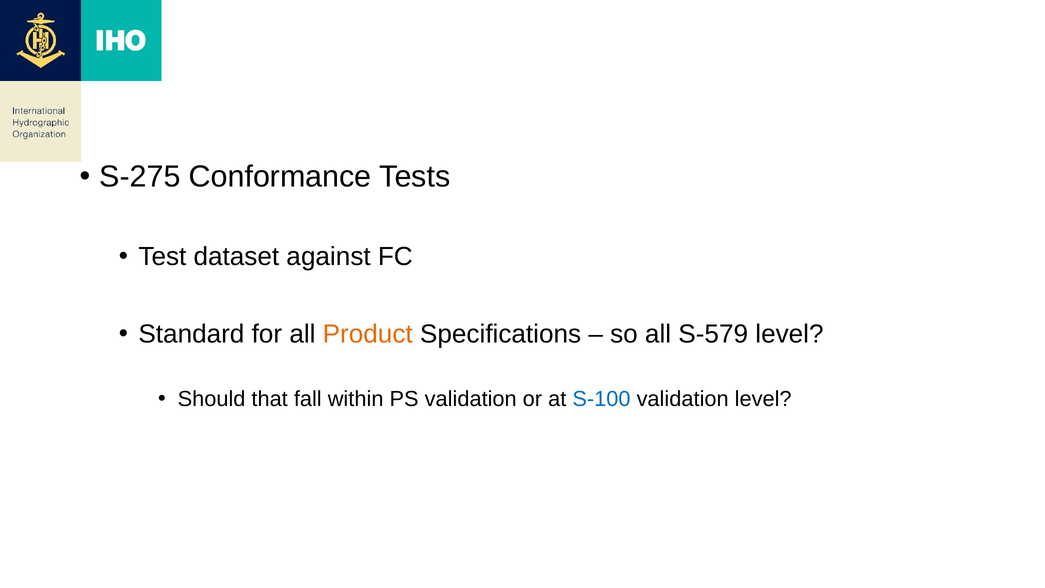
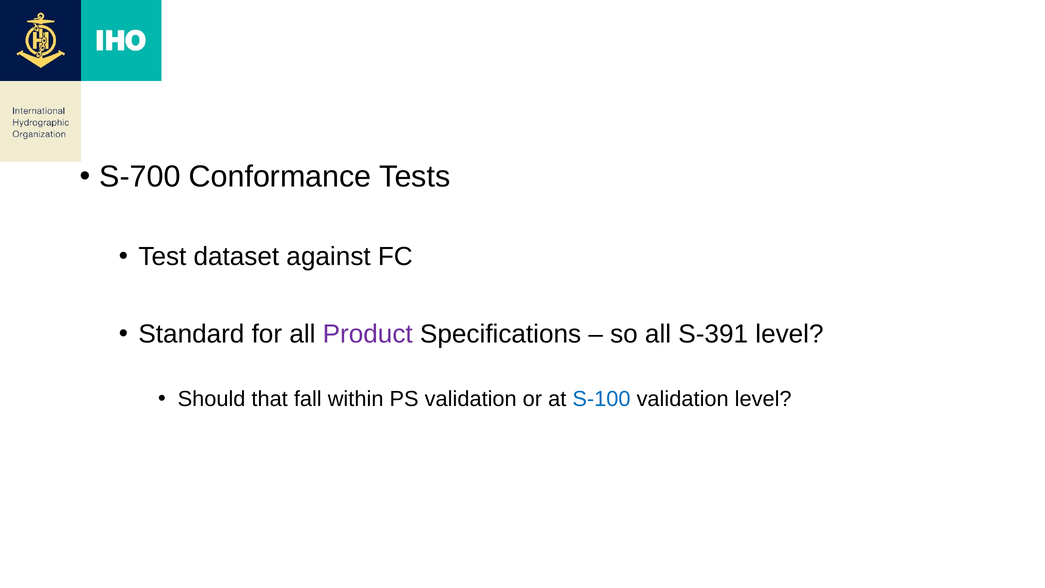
S-275: S-275 -> S-700
Product colour: orange -> purple
S-579: S-579 -> S-391
